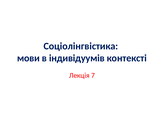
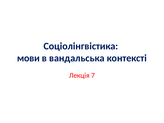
індивідуумів: індивідуумів -> вандальська
